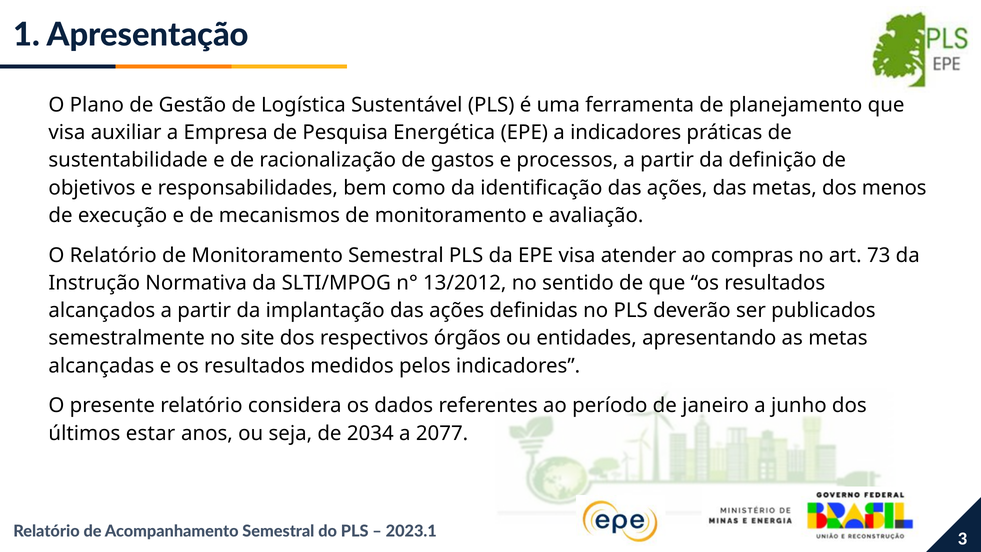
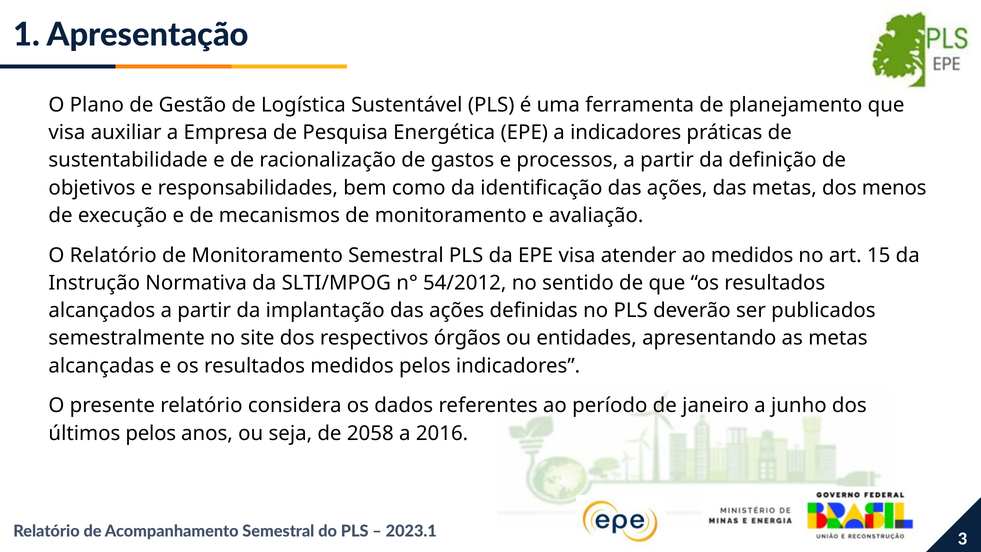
ao compras: compras -> medidos
73: 73 -> 15
13/2012: 13/2012 -> 54/2012
últimos estar: estar -> pelos
2034: 2034 -> 2058
2077: 2077 -> 2016
